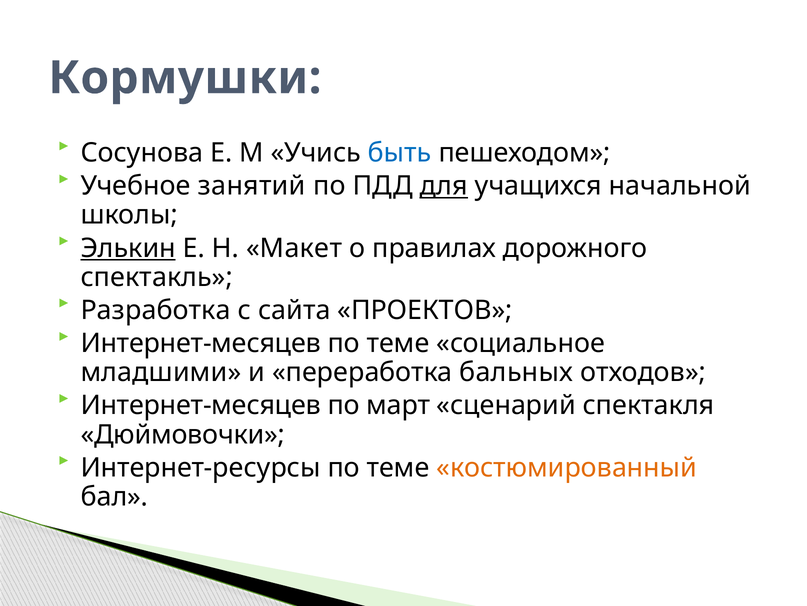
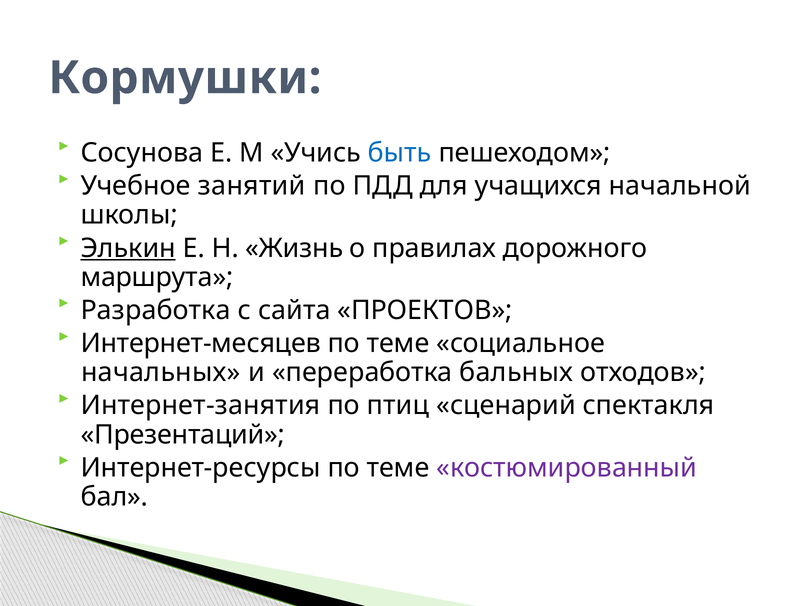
для underline: present -> none
Макет: Макет -> Жизнь
спектакль: спектакль -> маршрута
младшими: младшими -> начальных
Интернет-месяцев at (201, 405): Интернет-месяцев -> Интернет-занятия
март: март -> птиц
Дюймовочки: Дюймовочки -> Презентаций
костюмированный colour: orange -> purple
